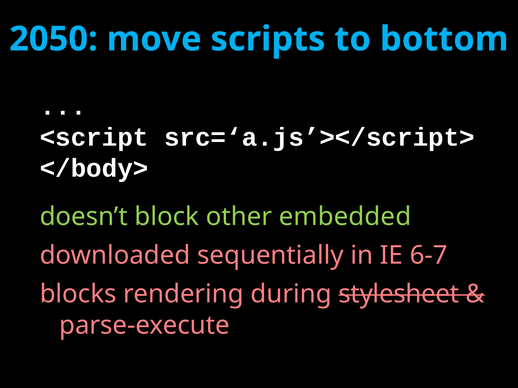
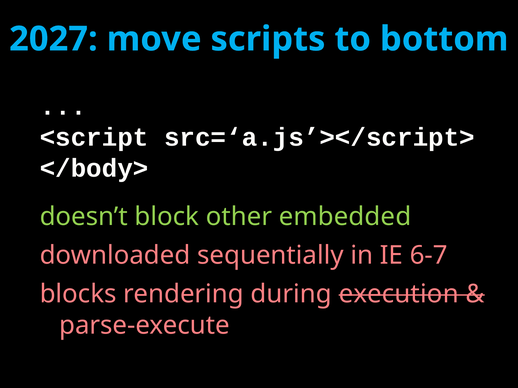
2050: 2050 -> 2027
stylesheet: stylesheet -> execution
